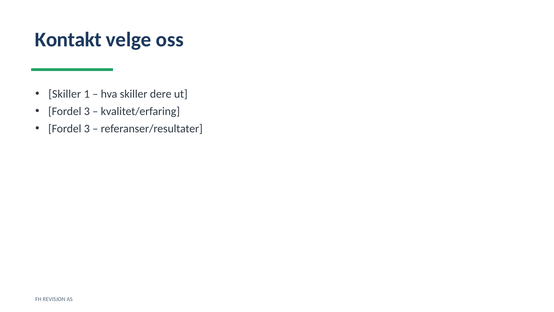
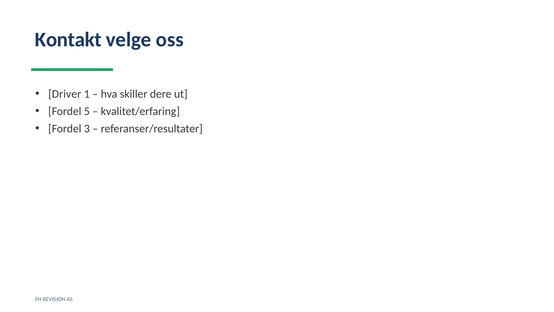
Skiller at (65, 94): Skiller -> Driver
3 at (87, 111): 3 -> 5
